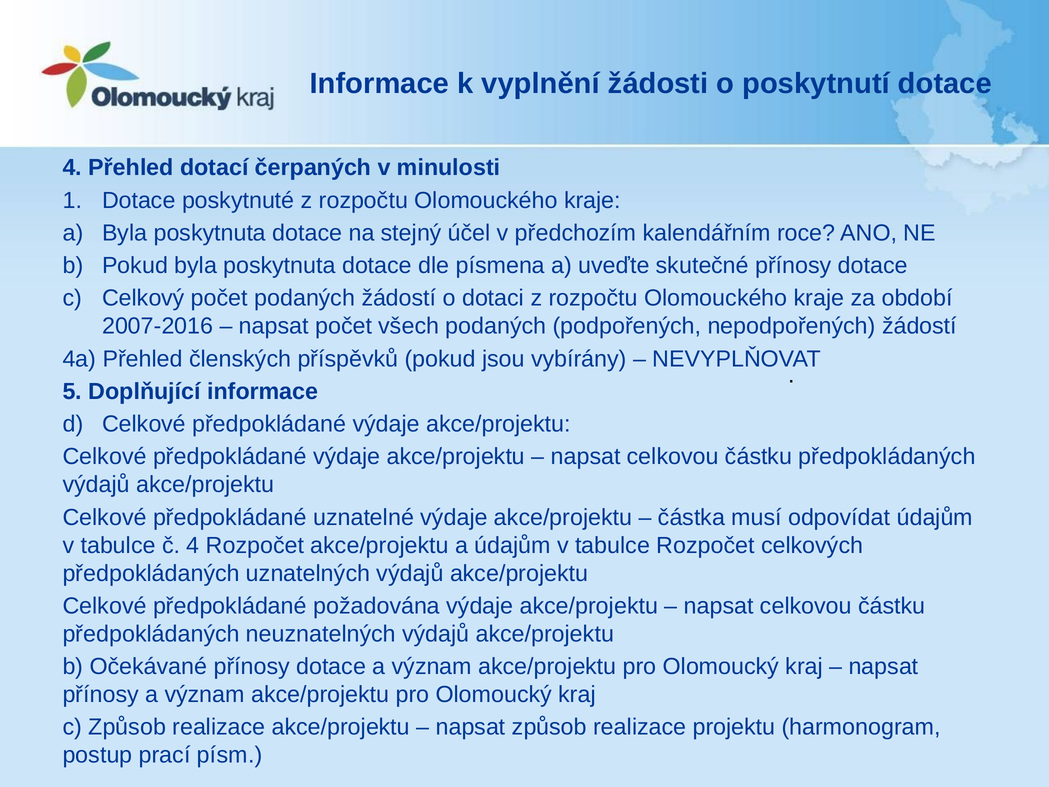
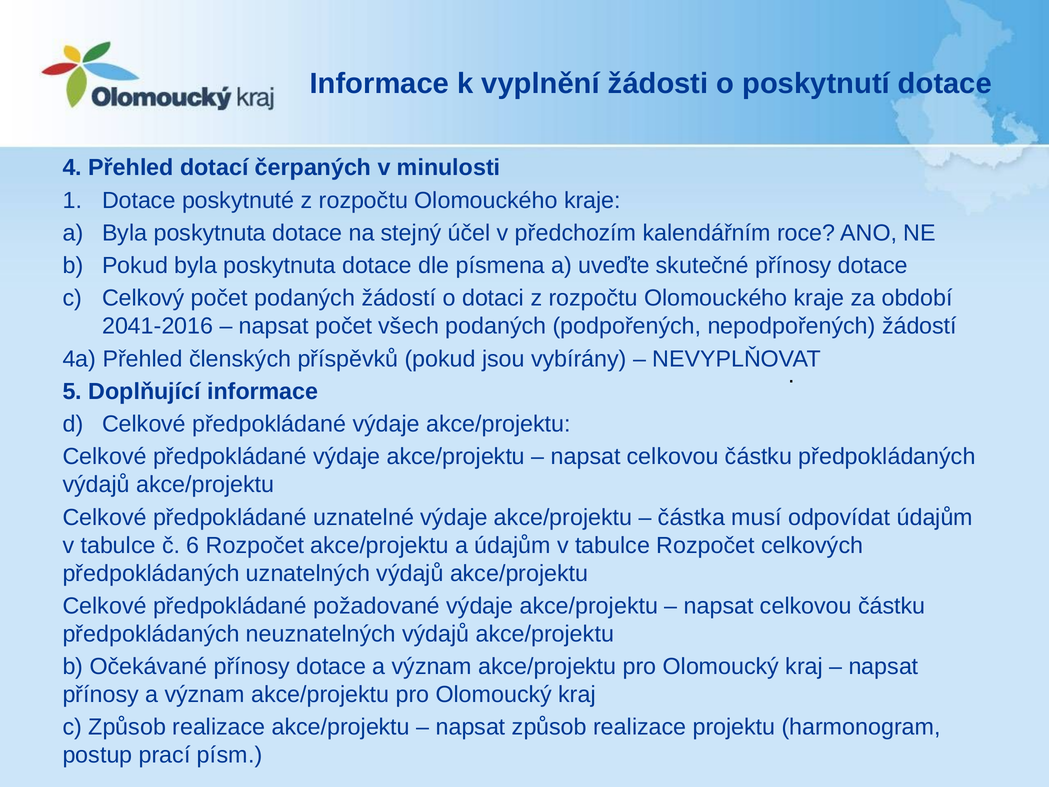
2007-2016: 2007-2016 -> 2041-2016
č 4: 4 -> 6
požadována: požadována -> požadované
